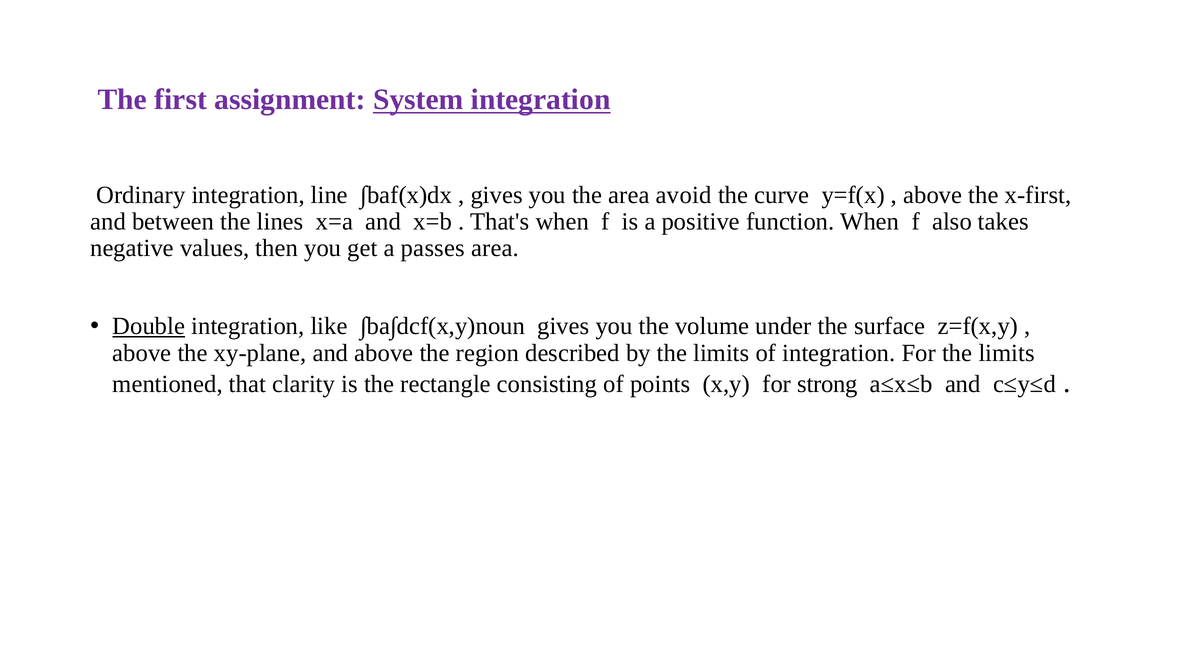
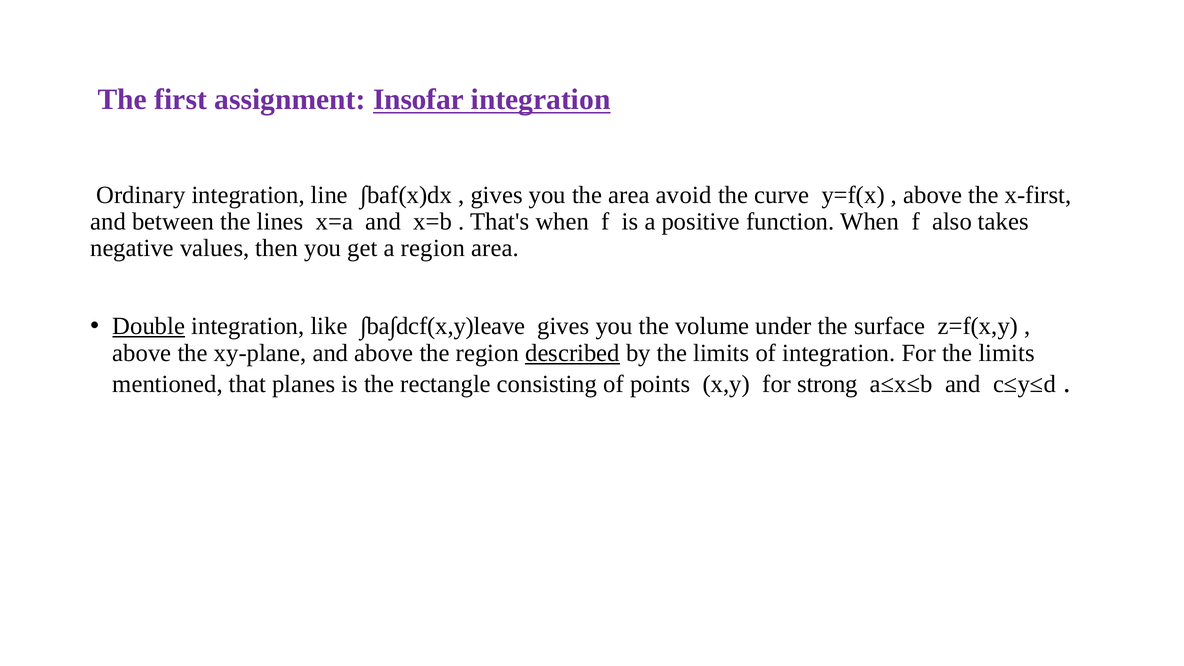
System: System -> Insofar
a passes: passes -> region
∫ba∫dcf(x,y)noun: ∫ba∫dcf(x,y)noun -> ∫ba∫dcf(x,y)leave
described underline: none -> present
clarity: clarity -> planes
